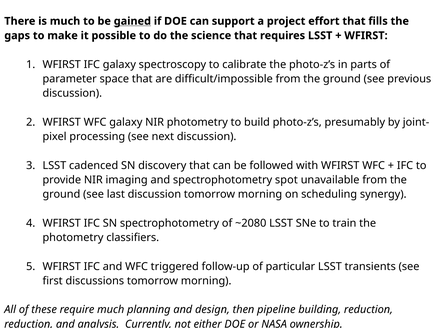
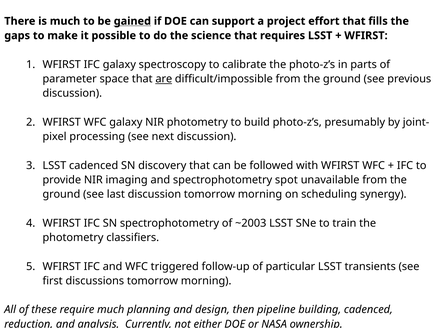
are underline: none -> present
~2080: ~2080 -> ~2003
building reduction: reduction -> cadenced
